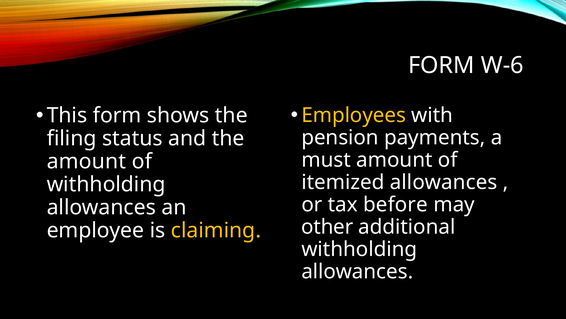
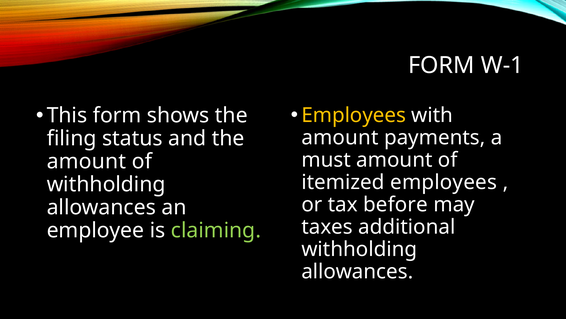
W-6: W-6 -> W-1
pension at (340, 137): pension -> amount
itemized allowances: allowances -> employees
other: other -> taxes
claiming colour: yellow -> light green
